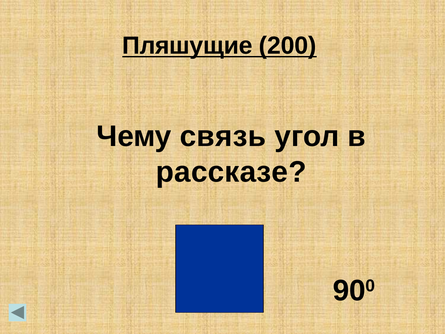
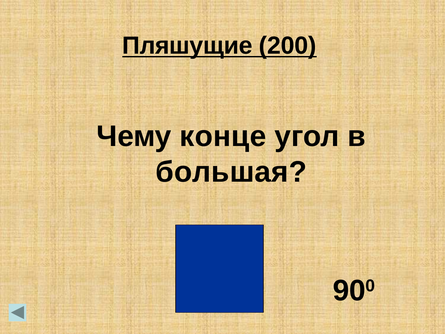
связь: связь -> конце
рассказе: рассказе -> большая
